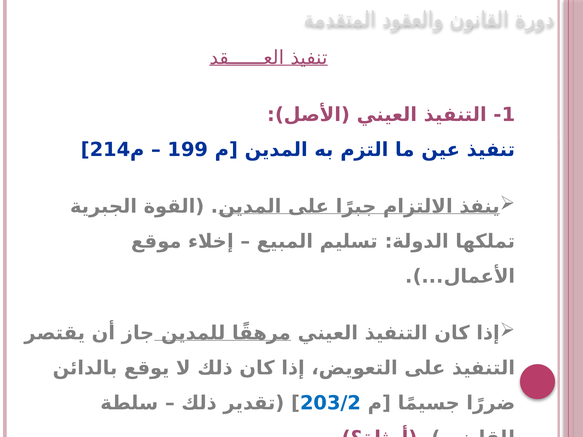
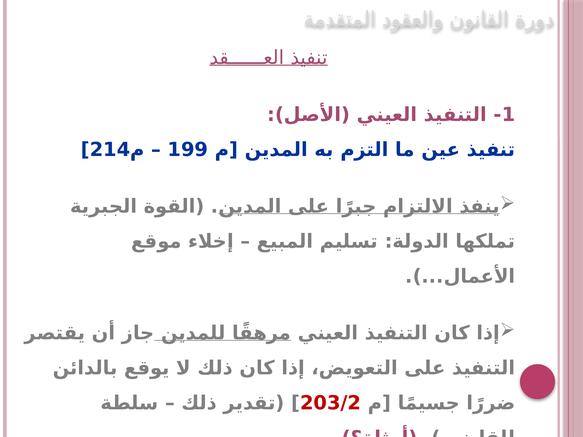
203/2 colour: blue -> red
